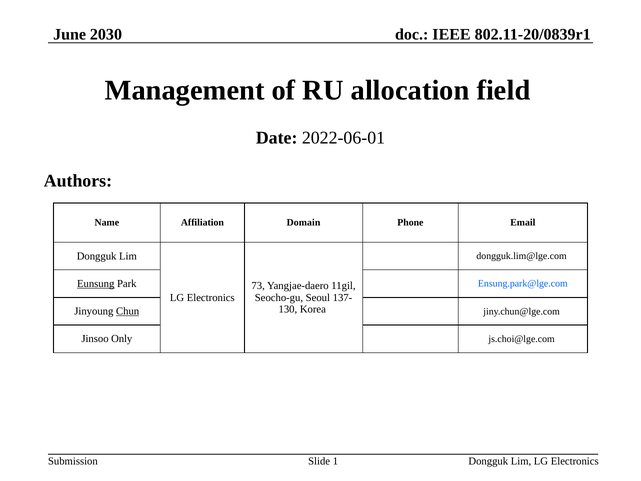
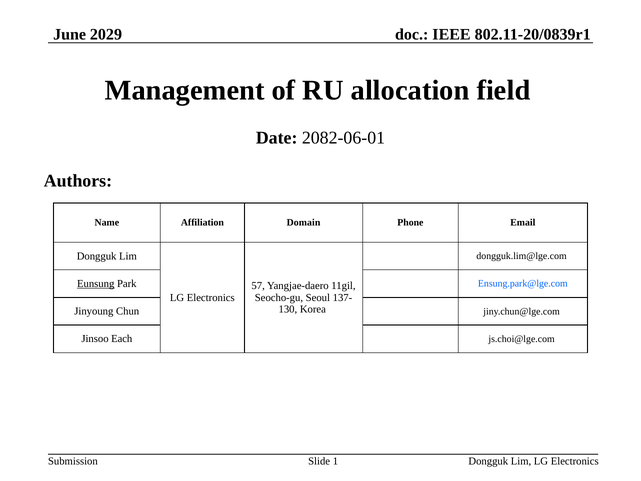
2030: 2030 -> 2029
2022-06-01: 2022-06-01 -> 2082-06-01
73: 73 -> 57
Chun underline: present -> none
Only: Only -> Each
